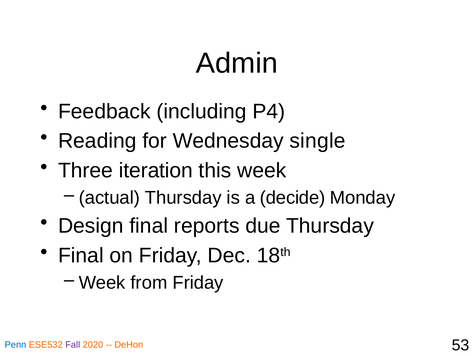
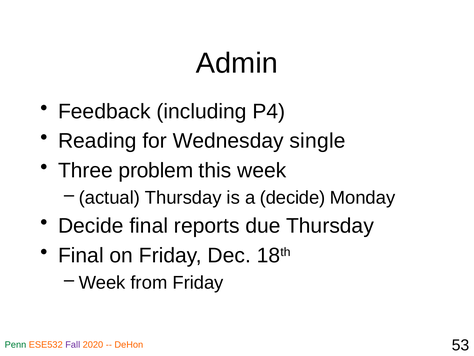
iteration: iteration -> problem
Design at (91, 226): Design -> Decide
Penn colour: blue -> green
